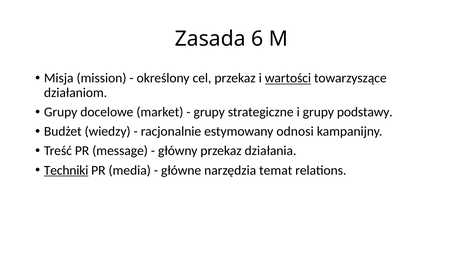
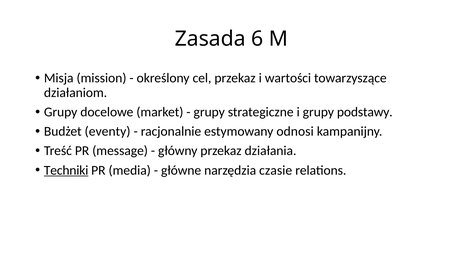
wartości underline: present -> none
wiedzy: wiedzy -> eventy
temat: temat -> czasie
